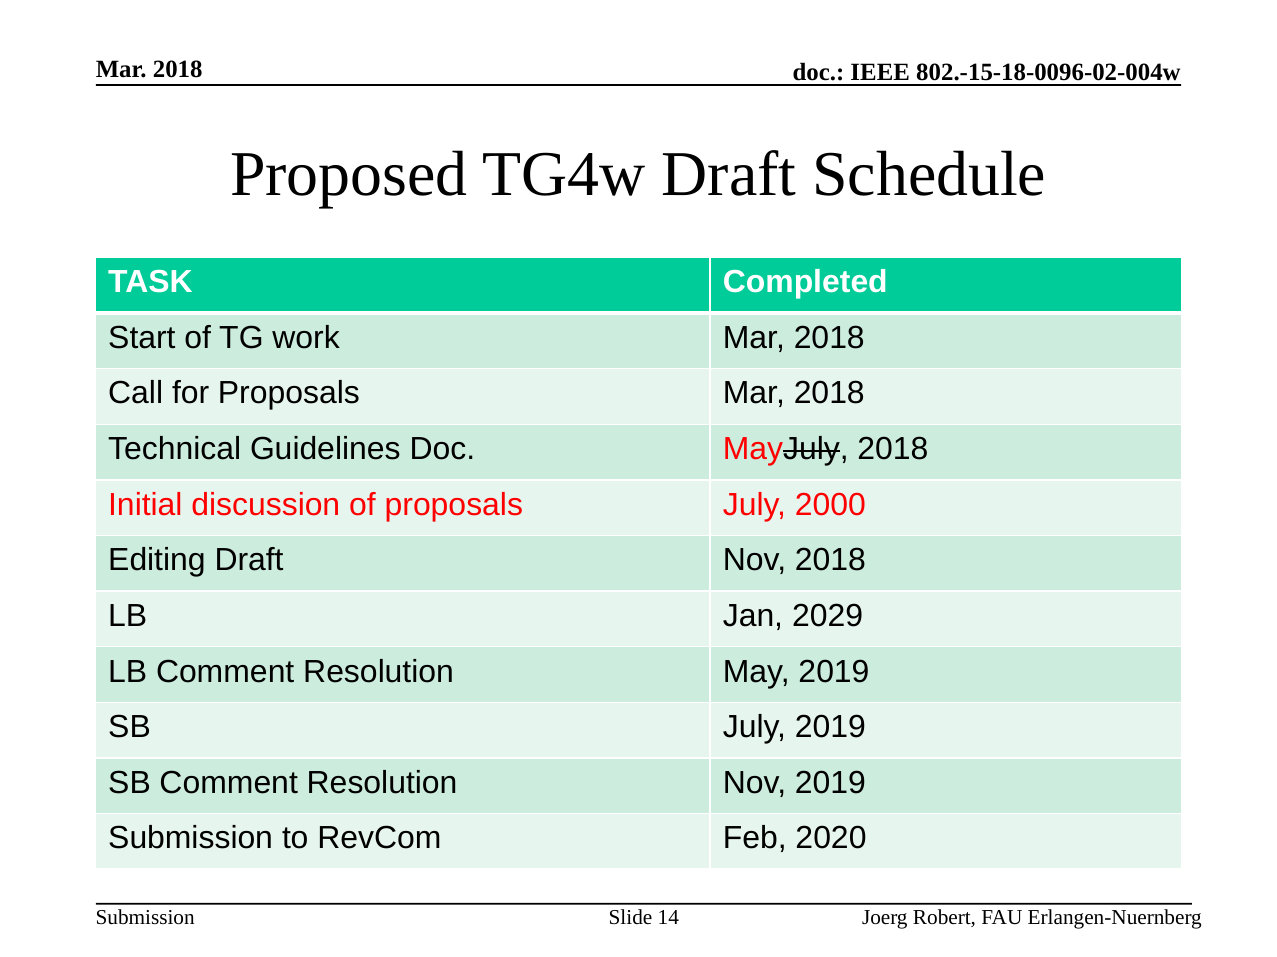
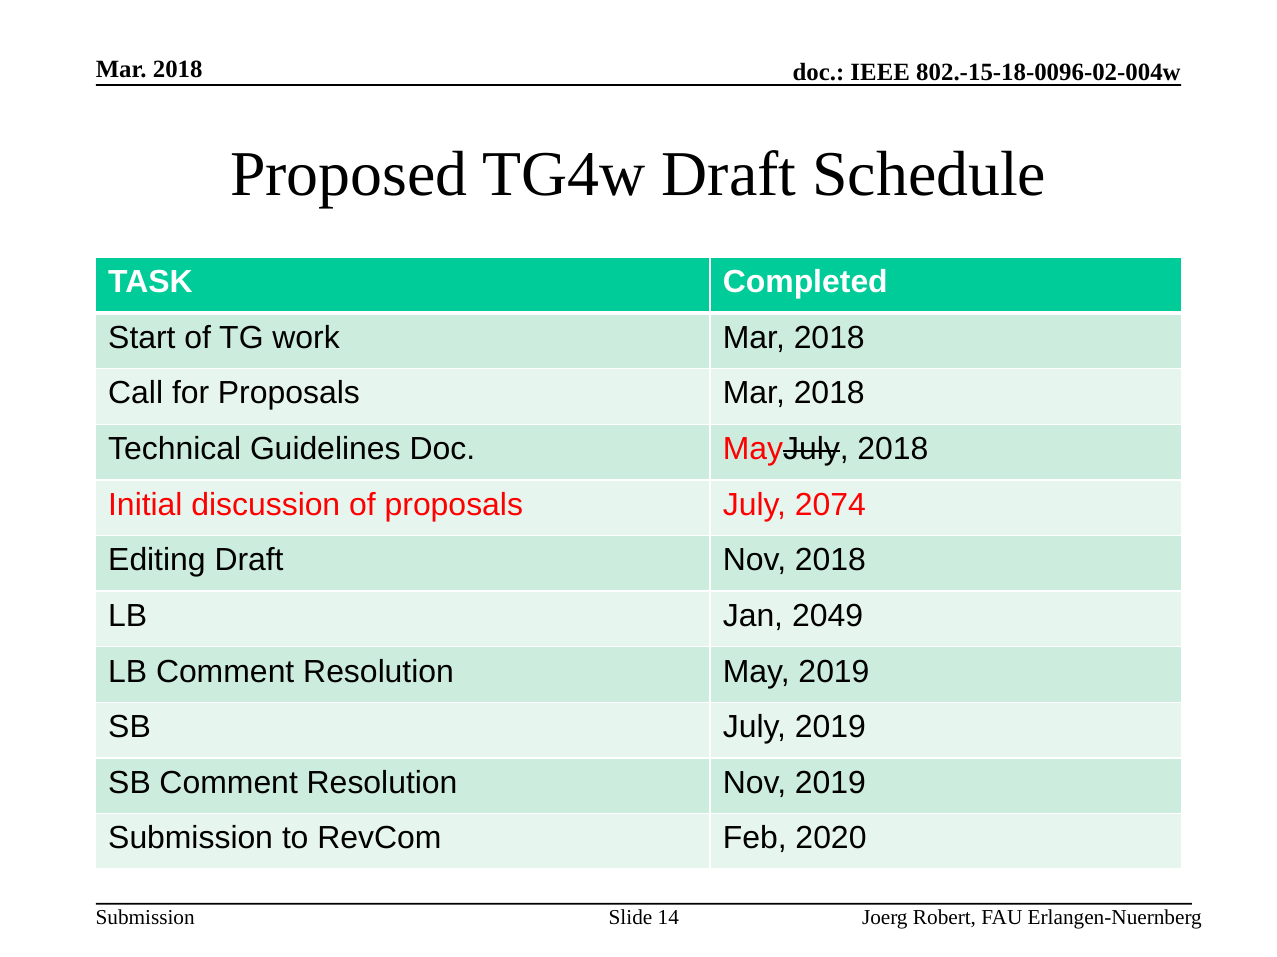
2000: 2000 -> 2074
2029: 2029 -> 2049
